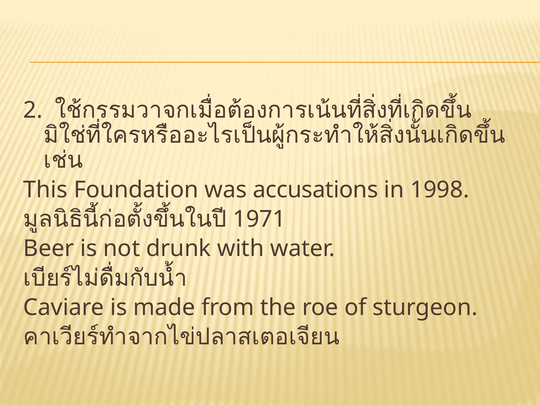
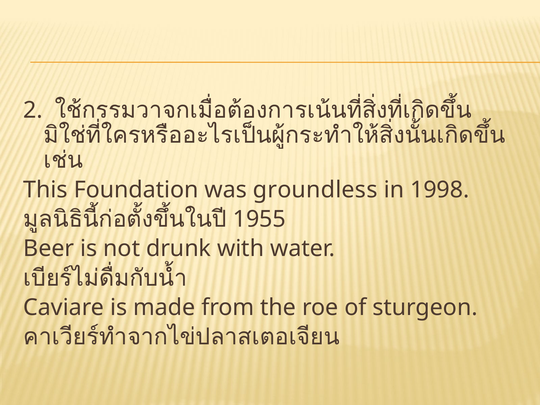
accusations: accusations -> groundless
1971: 1971 -> 1955
